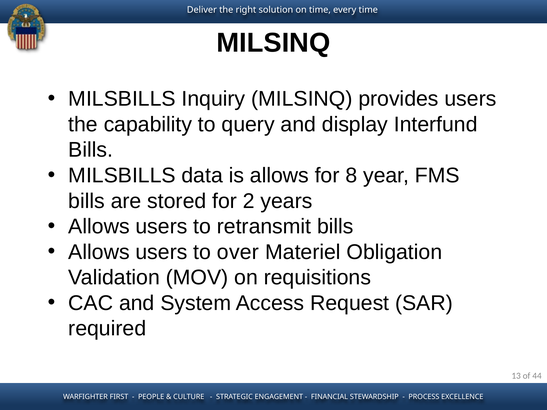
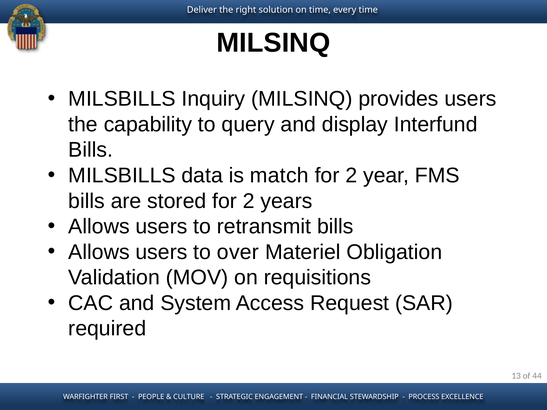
is allows: allows -> match
8 at (351, 176): 8 -> 2
